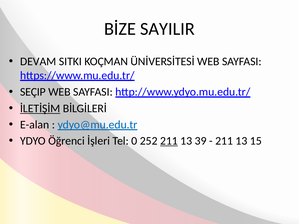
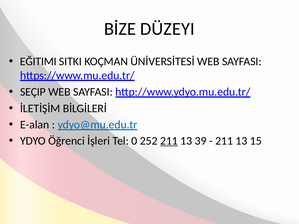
SAYILIR: SAYILIR -> DÜZEYI
DEVAM: DEVAM -> EĞITIMI
İLETİŞİM underline: present -> none
